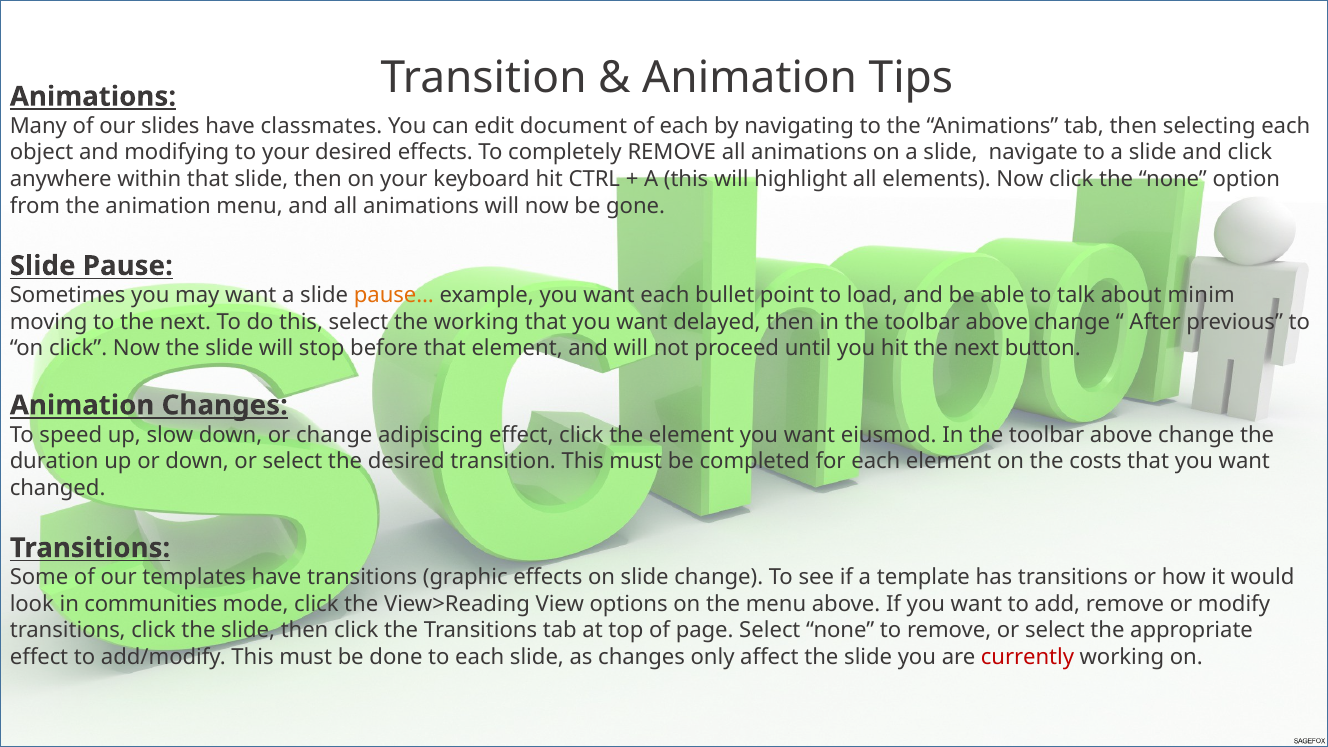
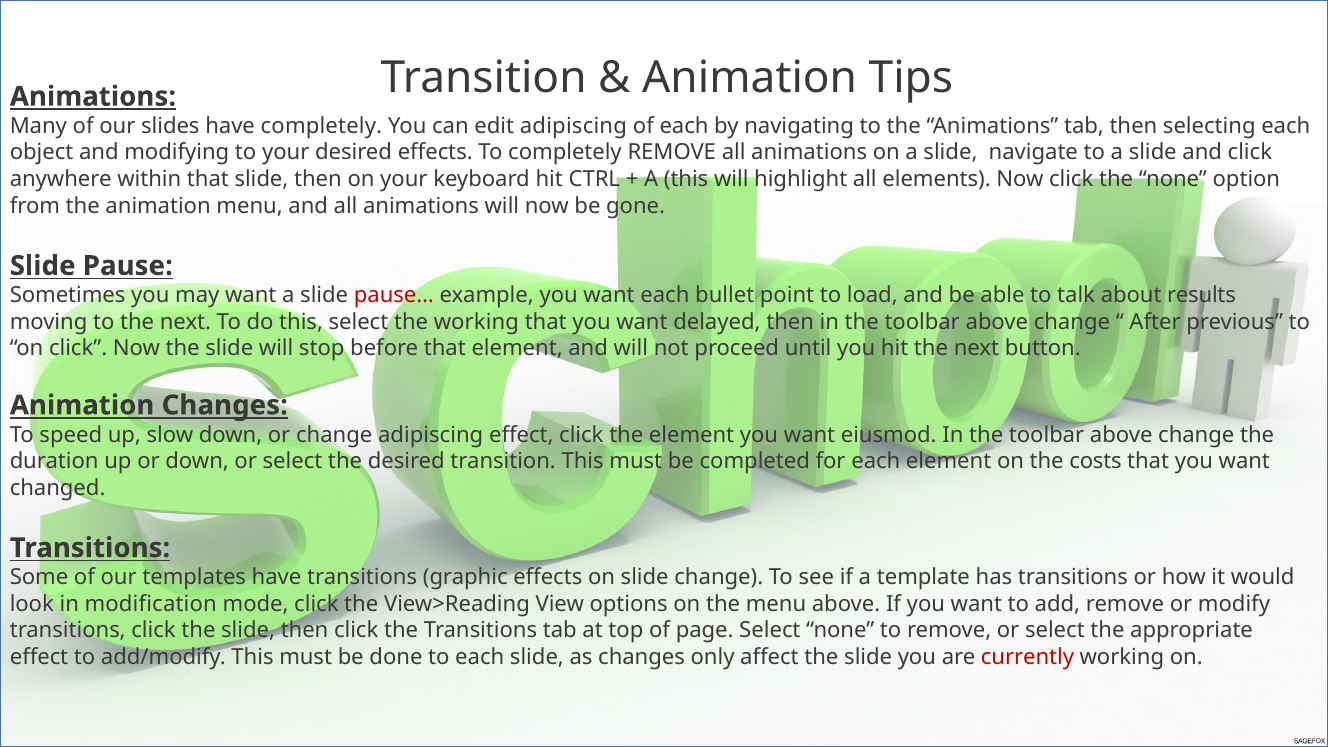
have classmates: classmates -> completely
edit document: document -> adipiscing
pause… colour: orange -> red
minim: minim -> results
communities: communities -> modification
